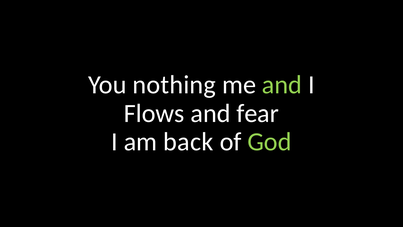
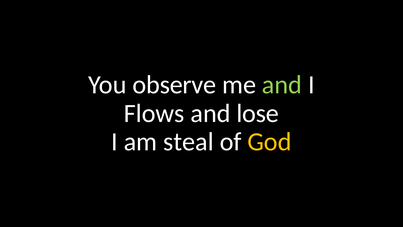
nothing: nothing -> observe
fear: fear -> lose
back: back -> steal
God colour: light green -> yellow
